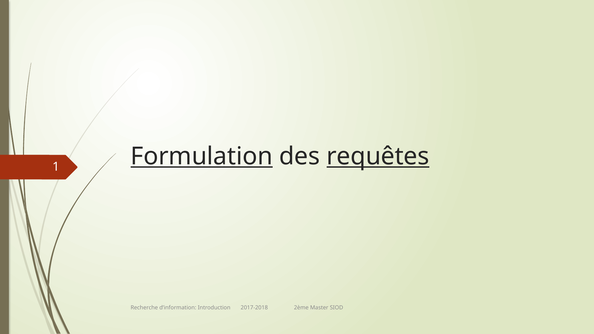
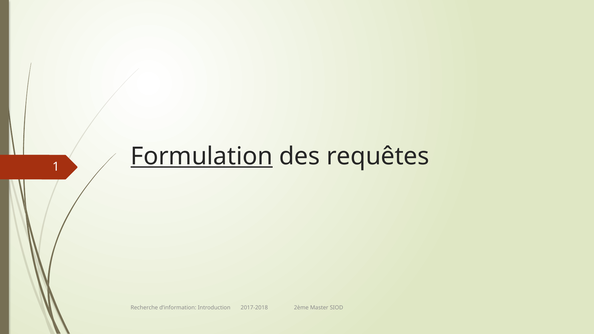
requêtes underline: present -> none
